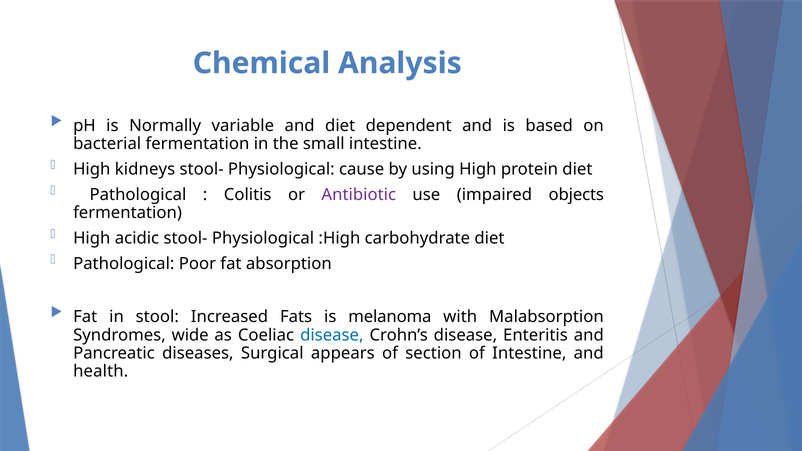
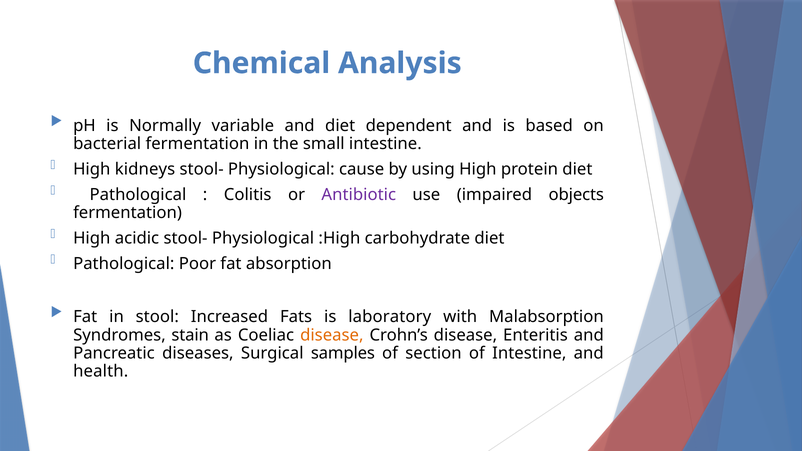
melanoma: melanoma -> laboratory
wide: wide -> stain
disease at (332, 335) colour: blue -> orange
appears: appears -> samples
